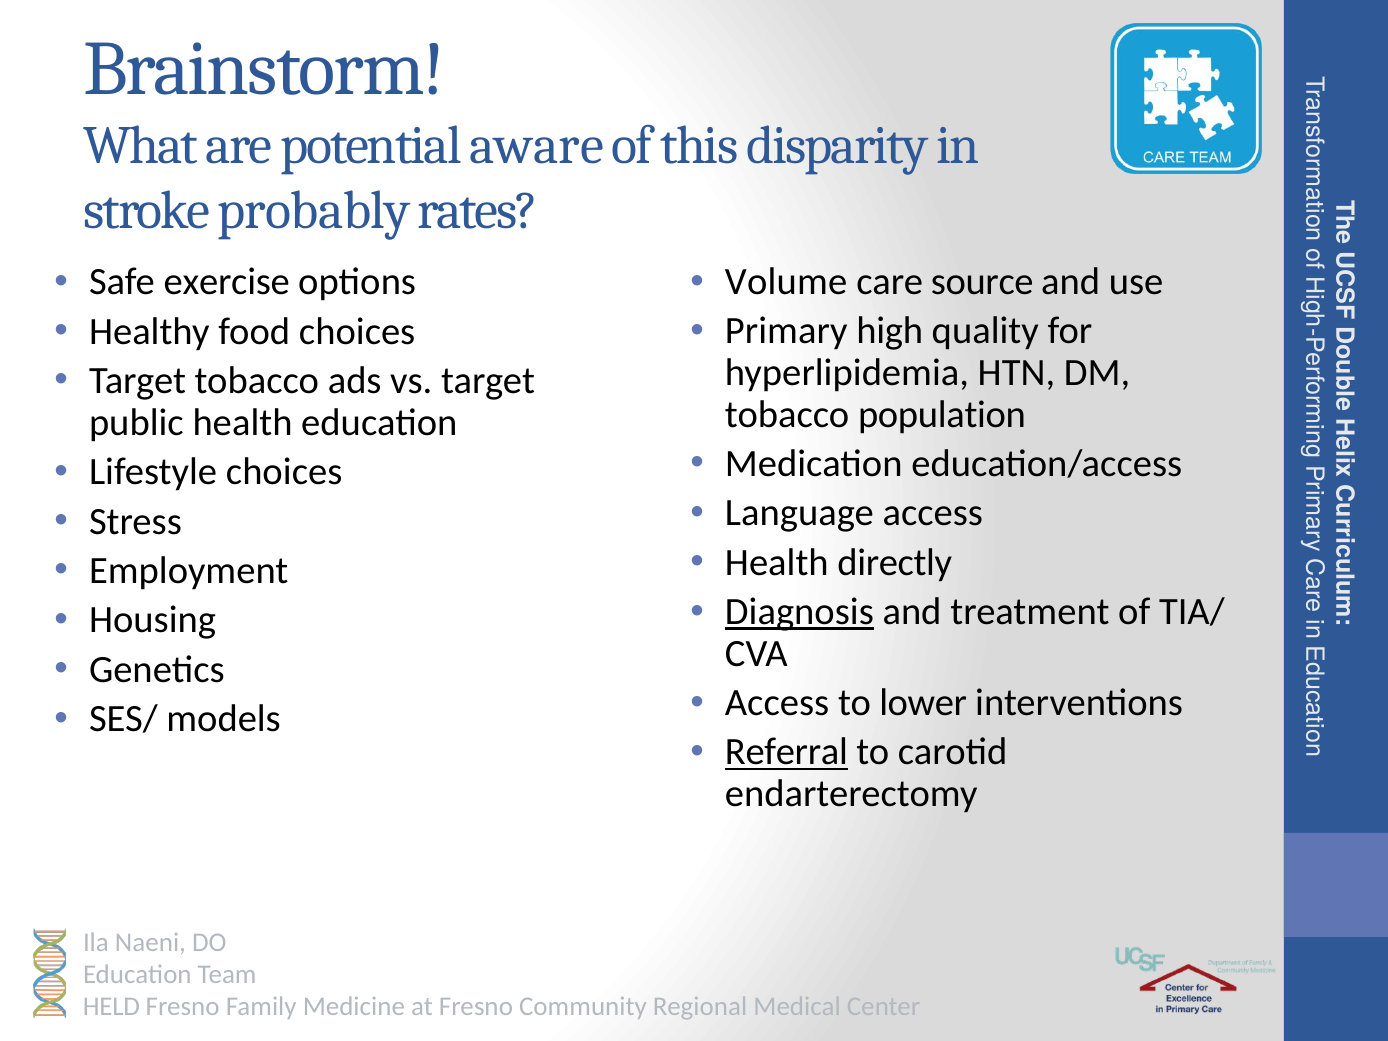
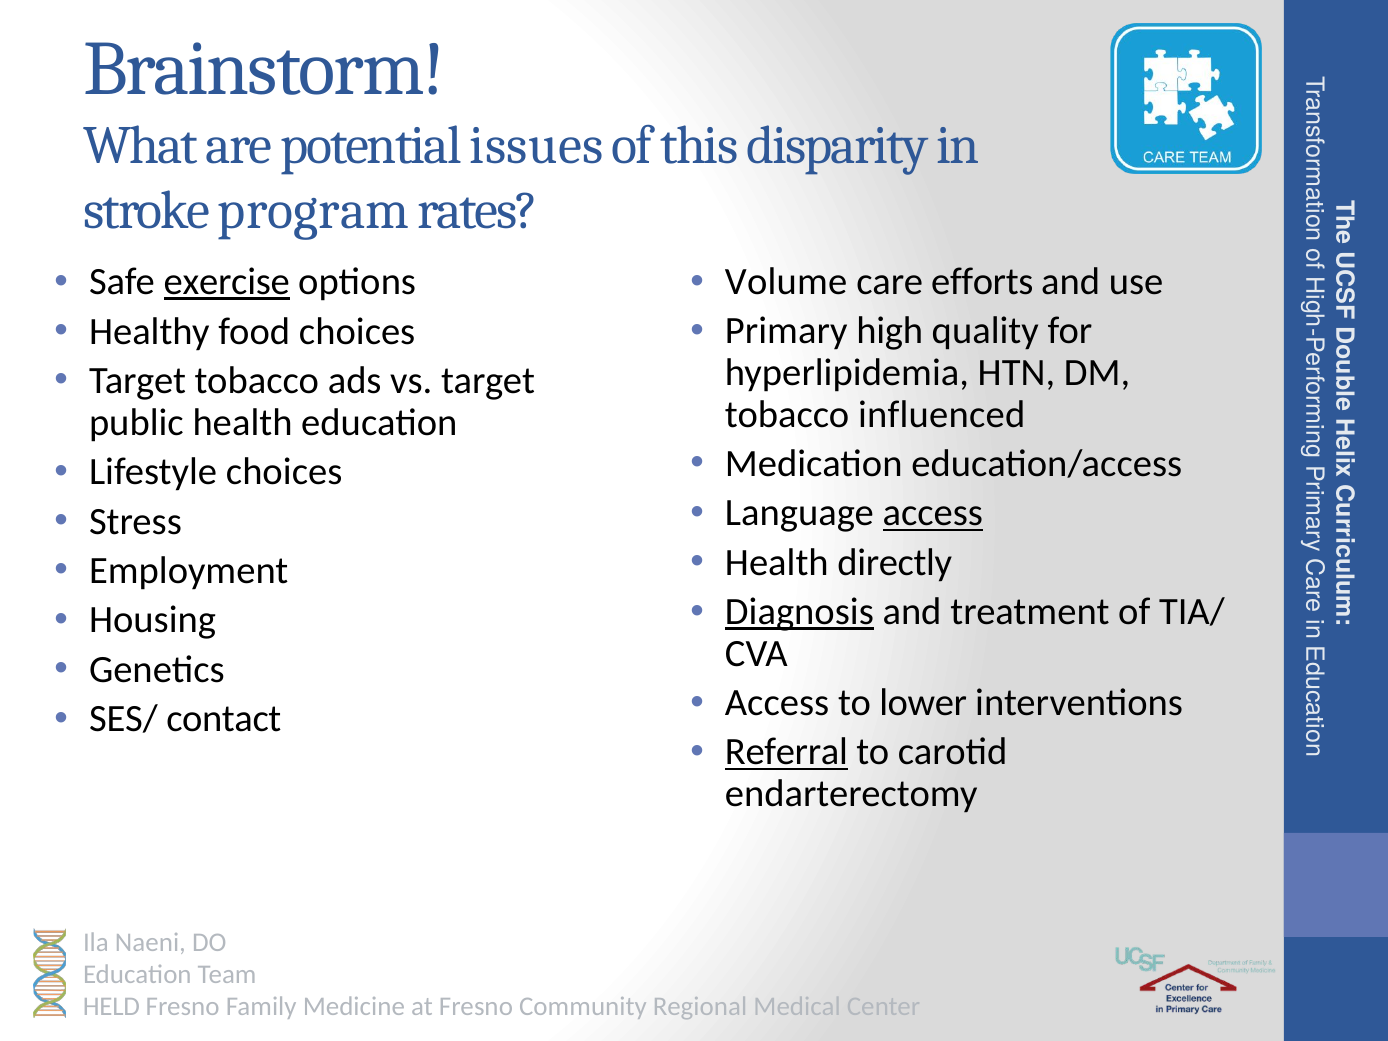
aware: aware -> issues
probably: probably -> program
source: source -> efforts
exercise underline: none -> present
population: population -> influenced
access at (933, 513) underline: none -> present
models: models -> contact
